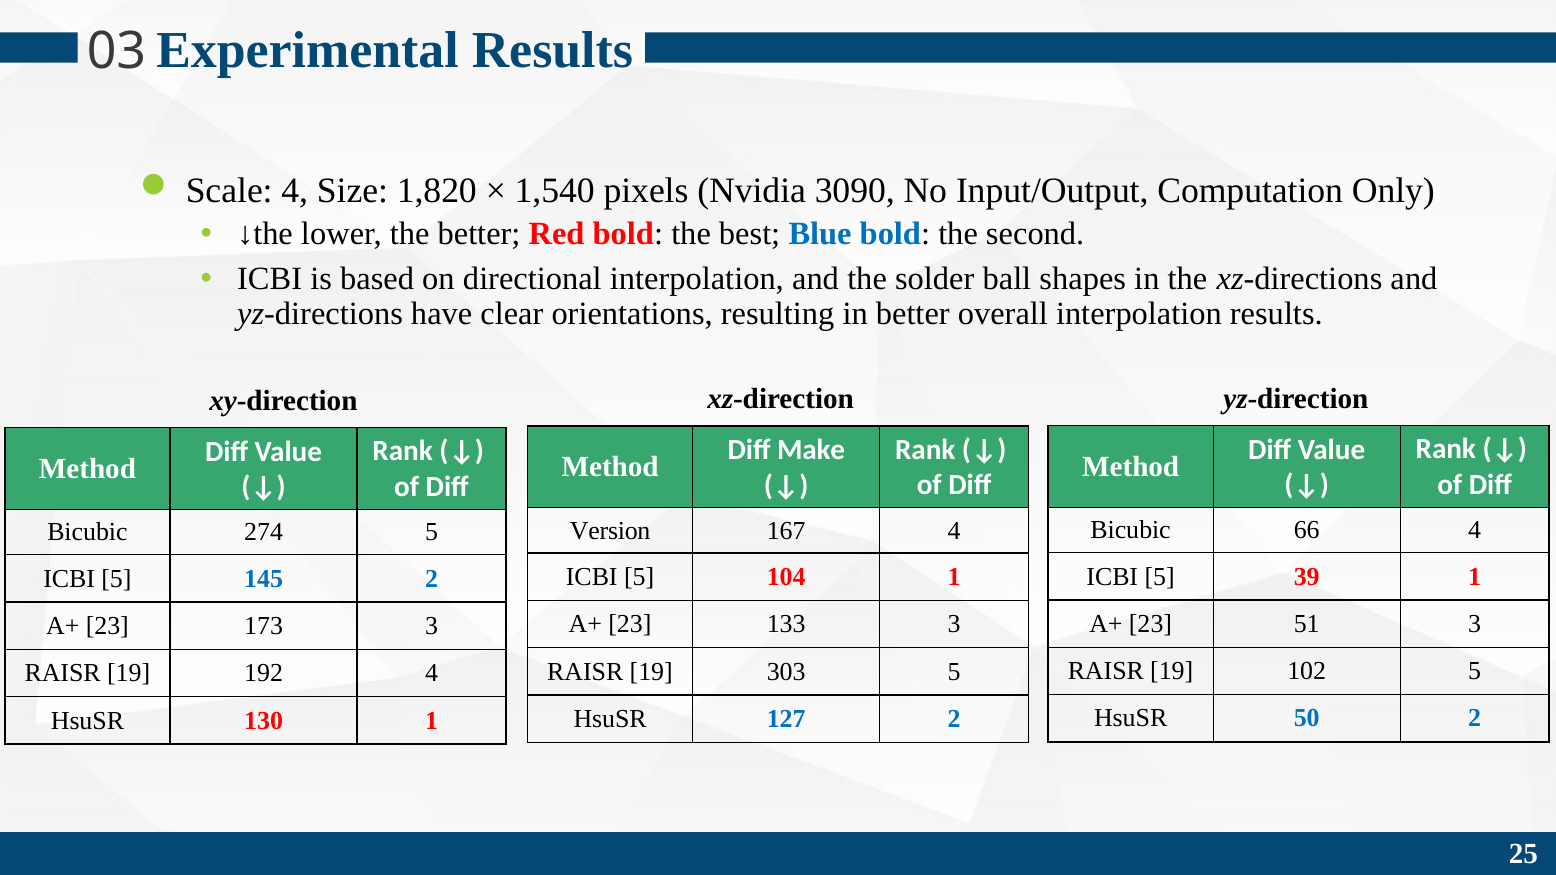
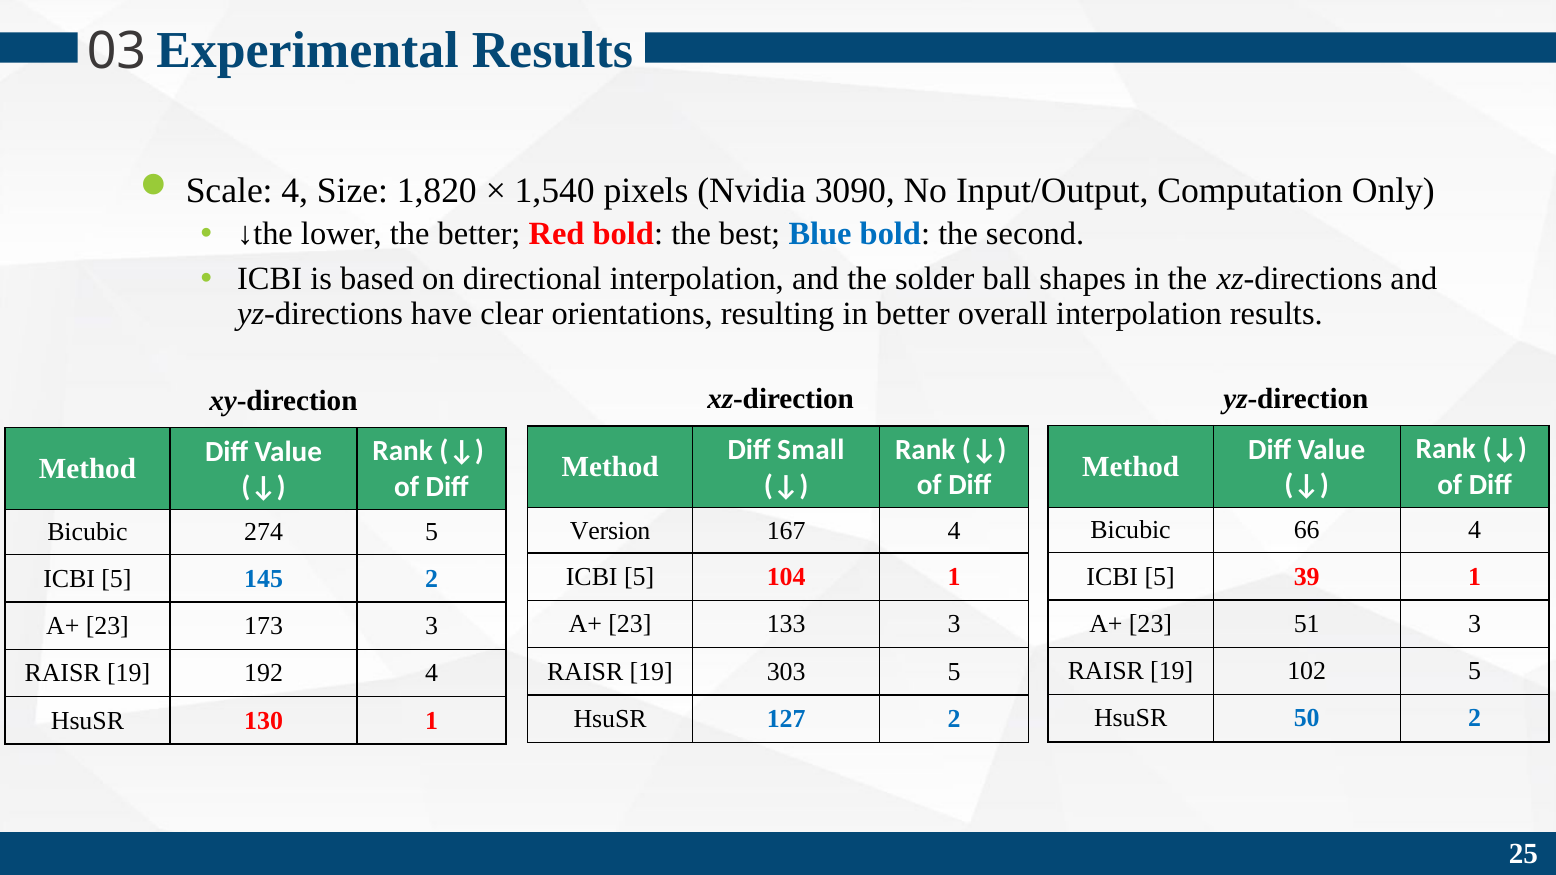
Make: Make -> Small
